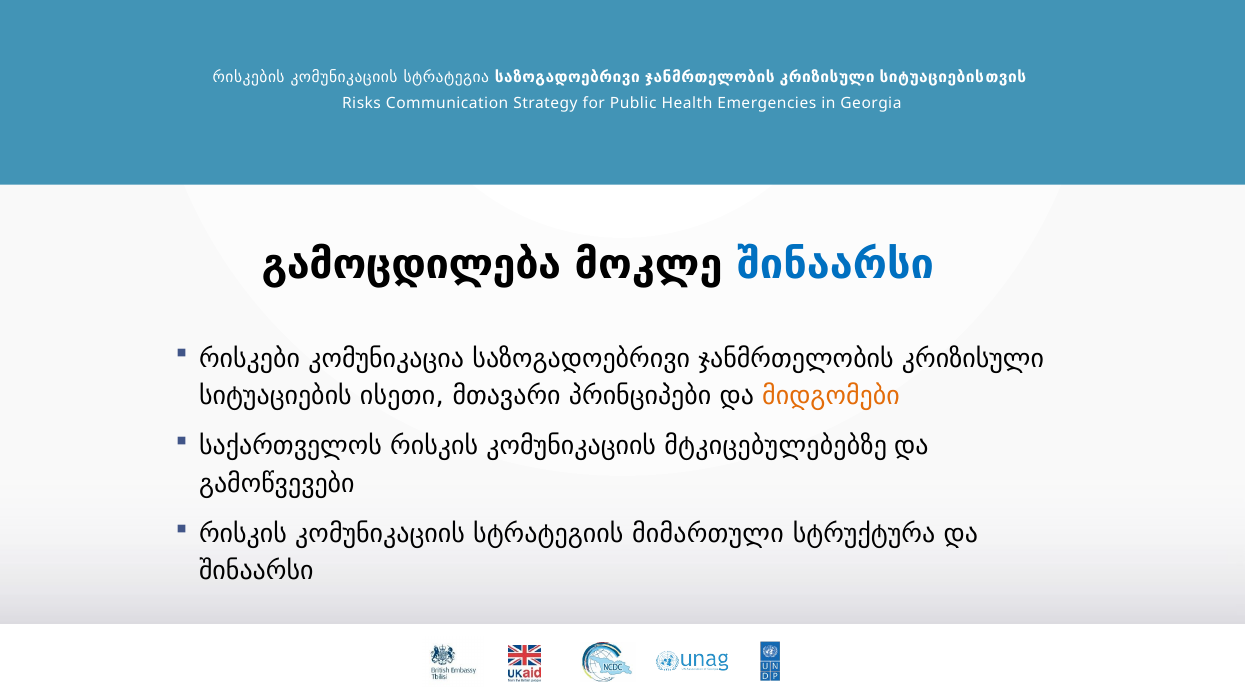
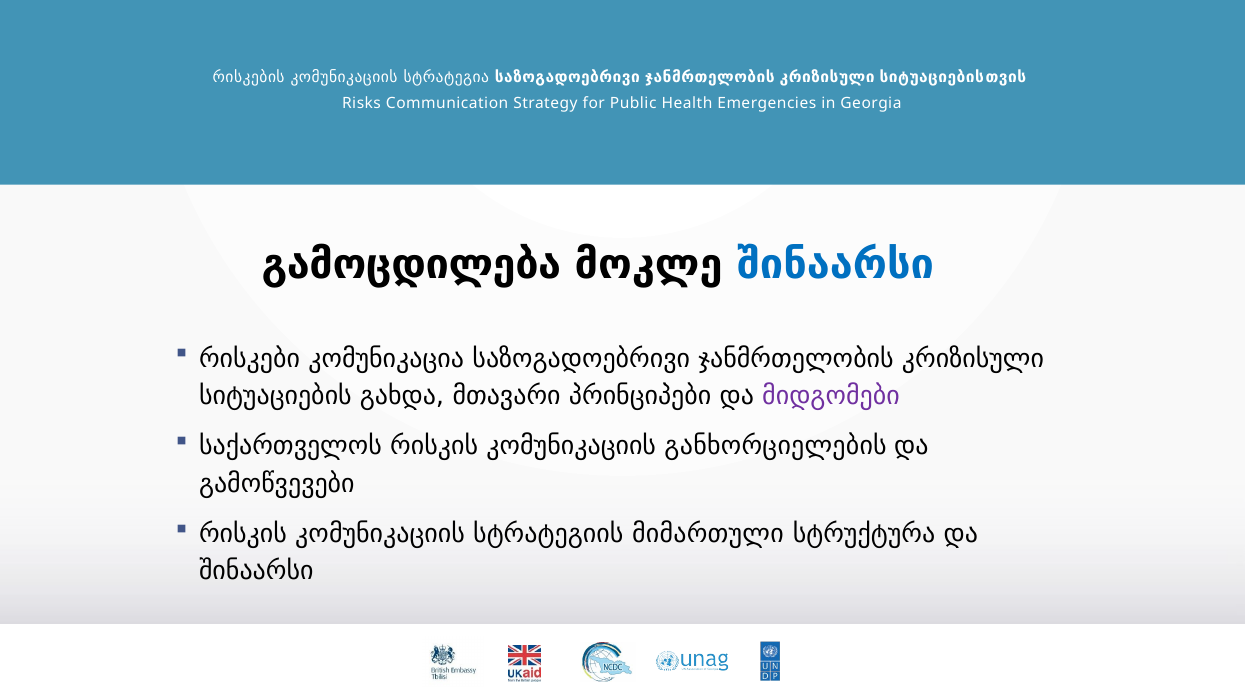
ისეთი: ისეთი -> გახდა
მიდგომები colour: orange -> purple
მტკიცებულებებზე: მტკიცებულებებზე -> განხორციელების
